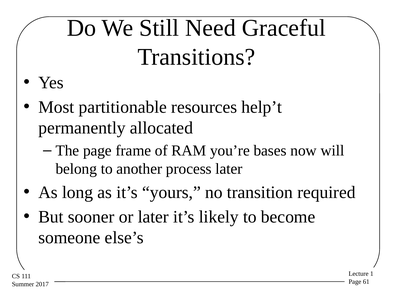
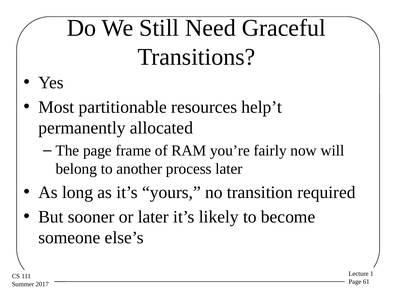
bases: bases -> fairly
